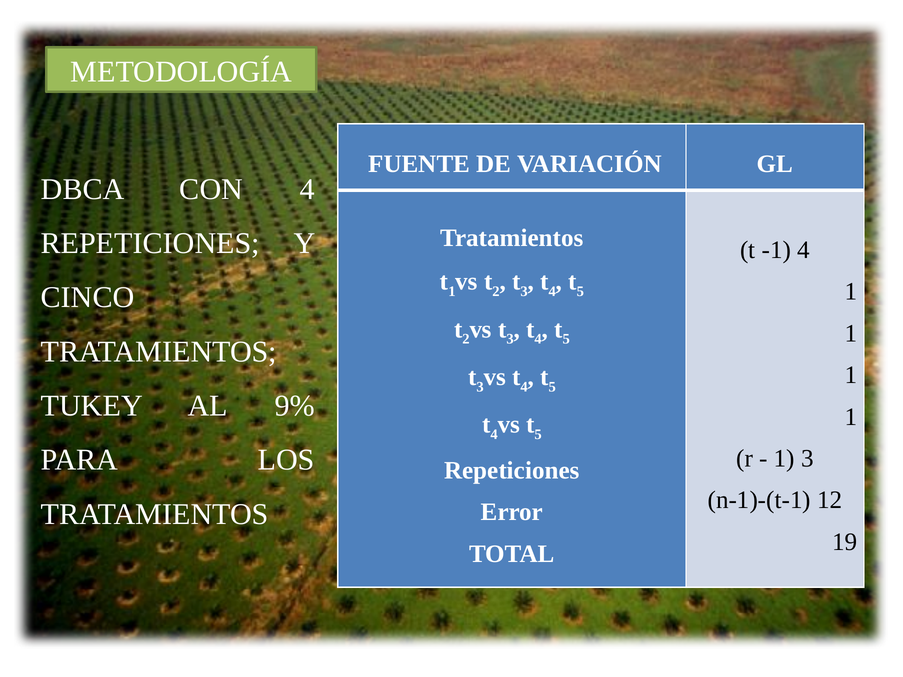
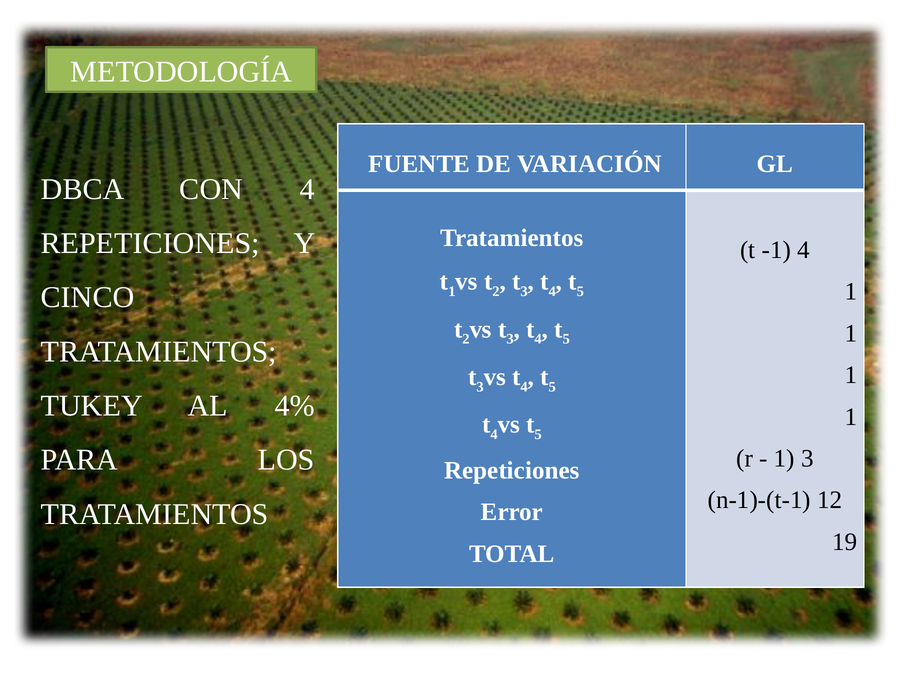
9%: 9% -> 4%
